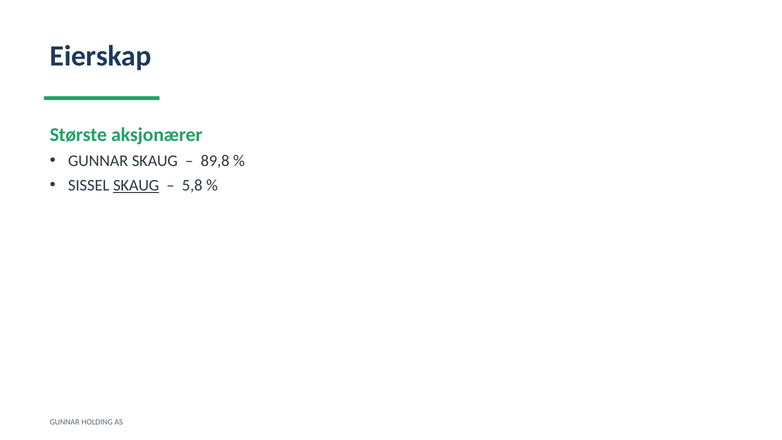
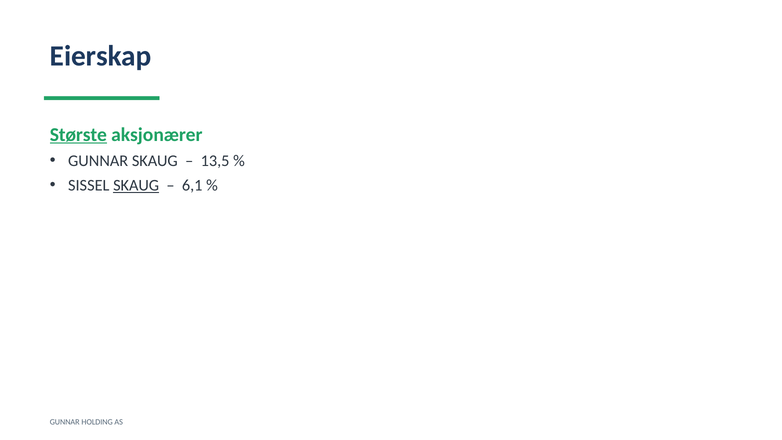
Største underline: none -> present
89,8: 89,8 -> 13,5
5,8: 5,8 -> 6,1
